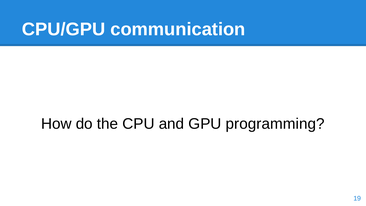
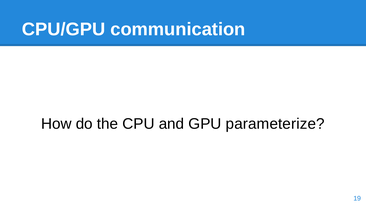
programming: programming -> parameterize
